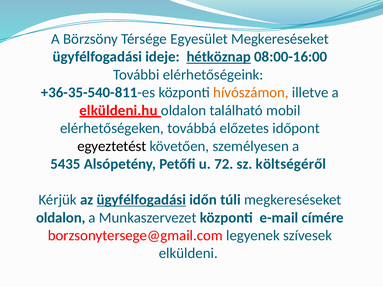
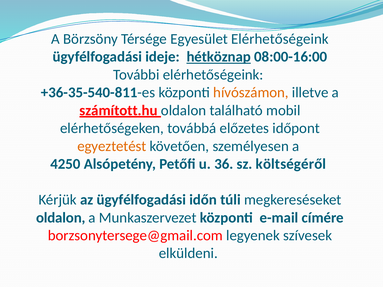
Egyesület Megkereséseket: Megkereséseket -> Elérhetőségeink
elküldeni.hu: elküldeni.hu -> számított.hu
egyeztetést colour: black -> orange
5435: 5435 -> 4250
72: 72 -> 36
ügyfélfogadási at (141, 200) underline: present -> none
